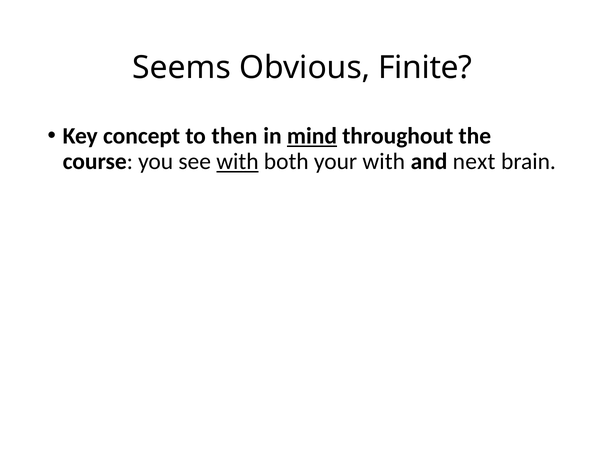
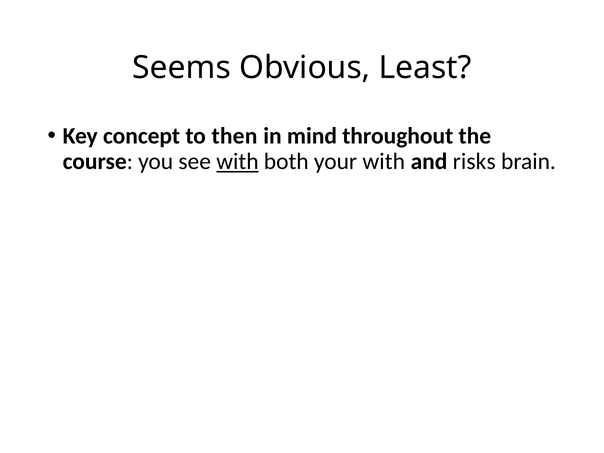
Finite: Finite -> Least
mind underline: present -> none
next: next -> risks
